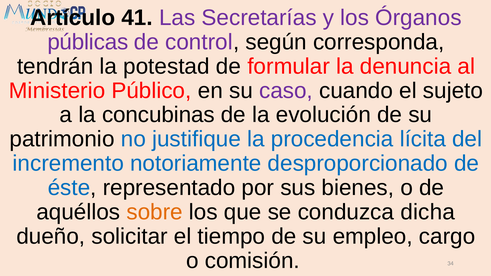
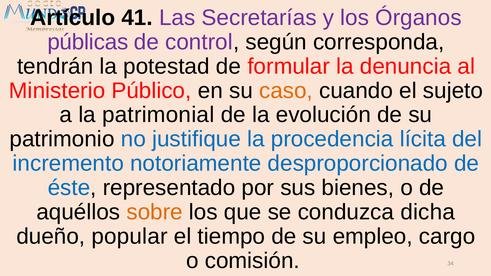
caso colour: purple -> orange
concubinas: concubinas -> patrimonial
solicitar: solicitar -> popular
